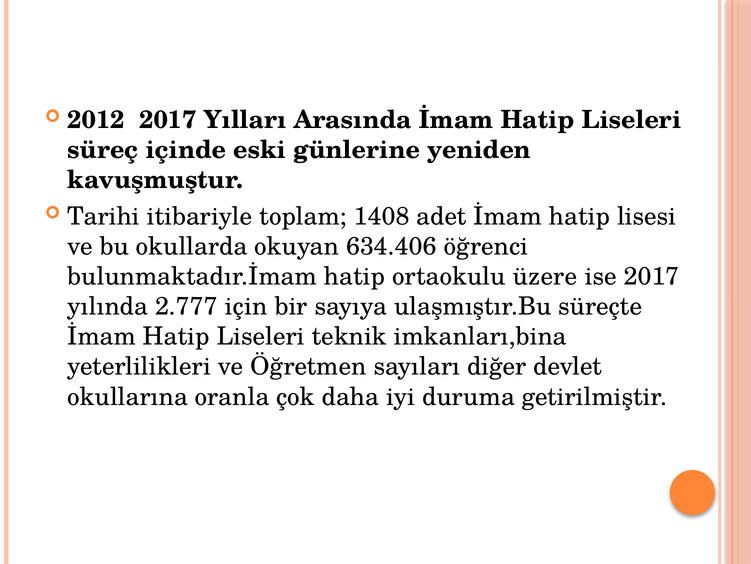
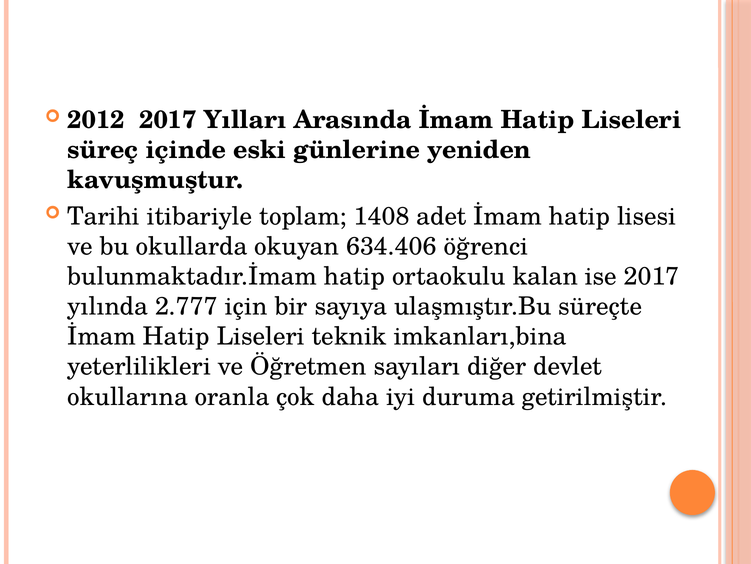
üzere: üzere -> kalan
